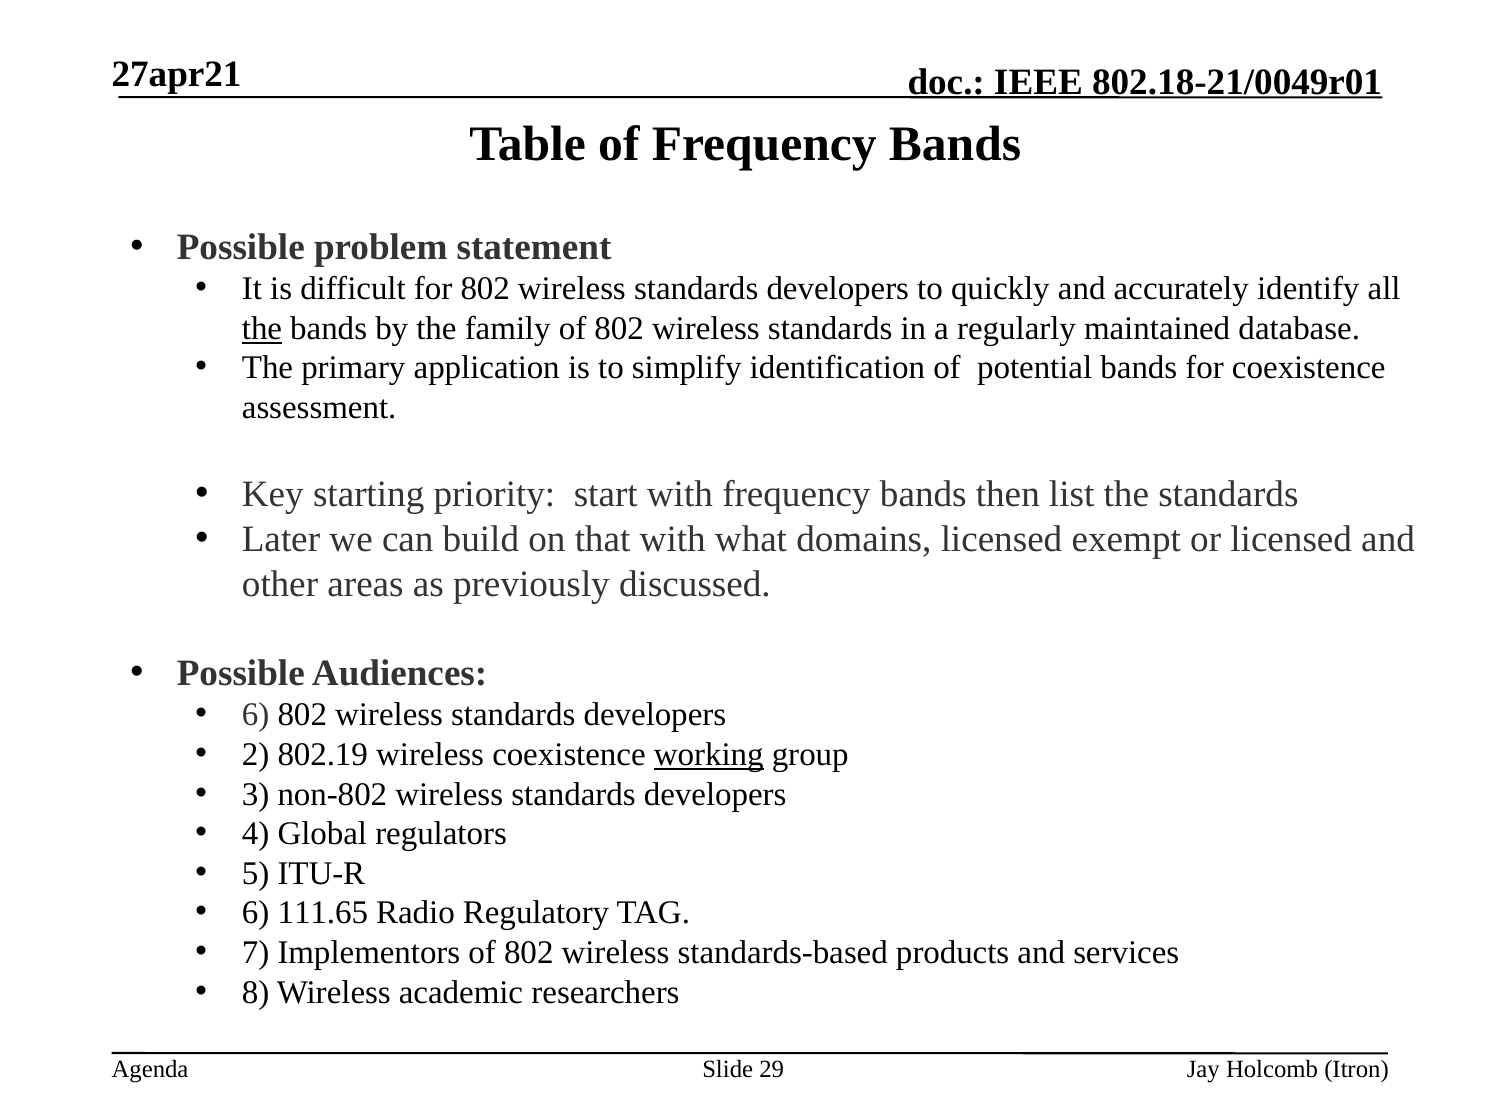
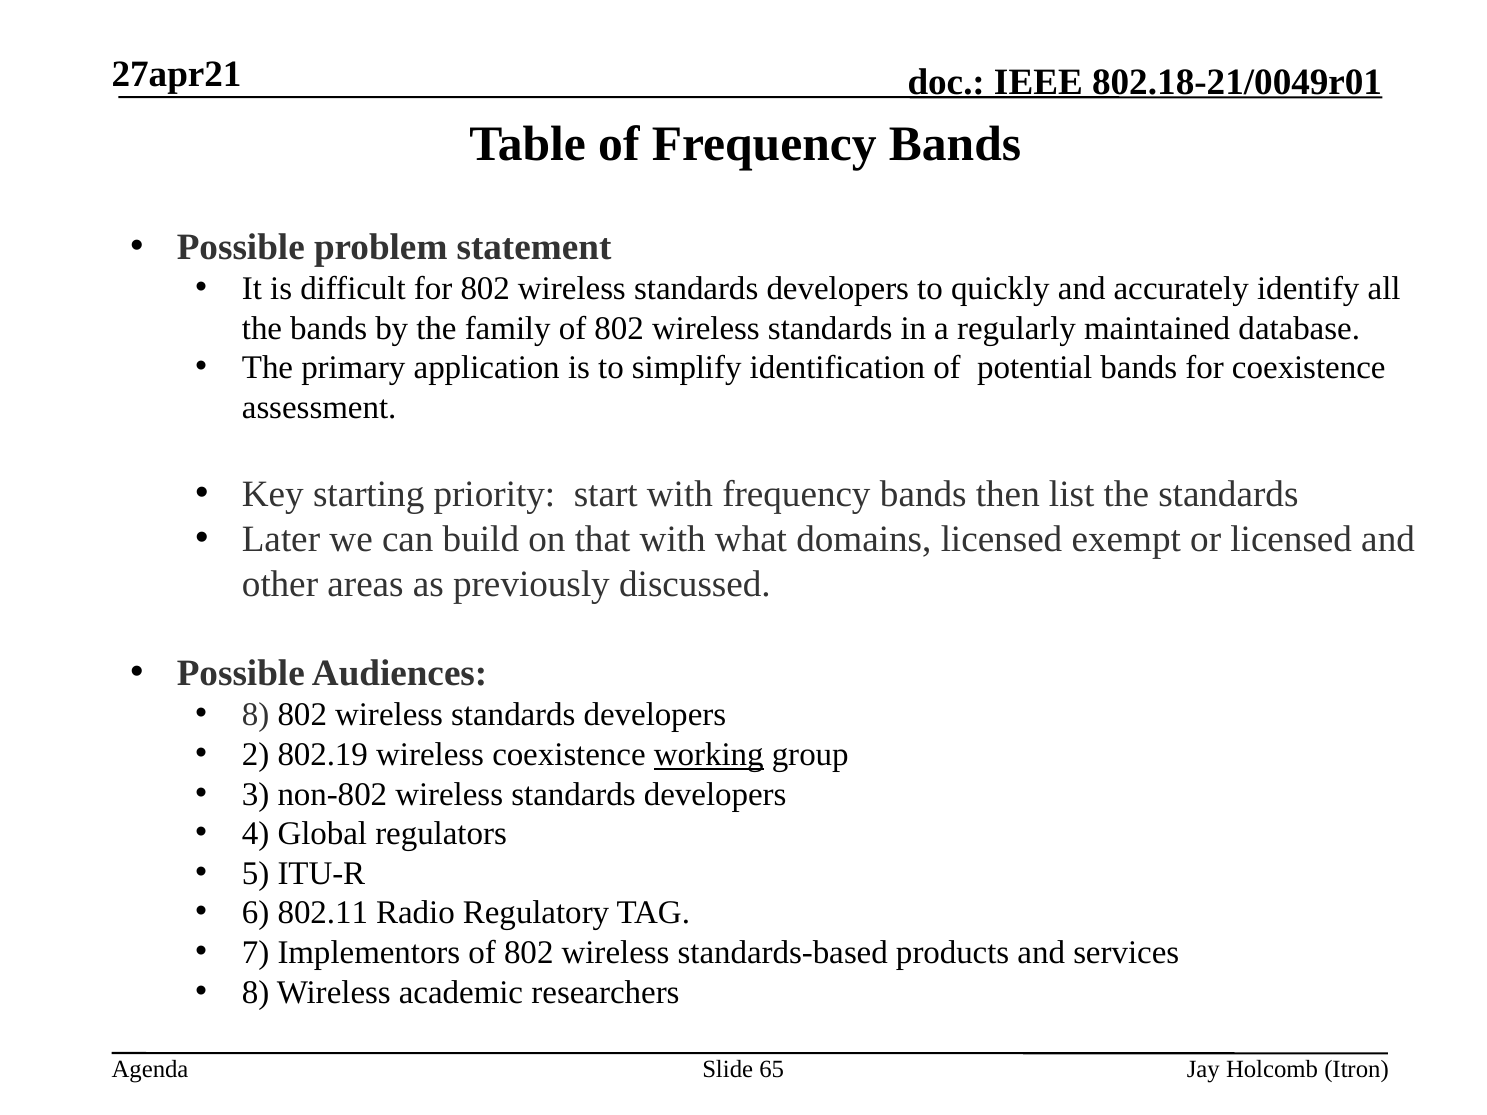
the at (262, 328) underline: present -> none
6 at (256, 715): 6 -> 8
111.65: 111.65 -> 802.11
29: 29 -> 65
